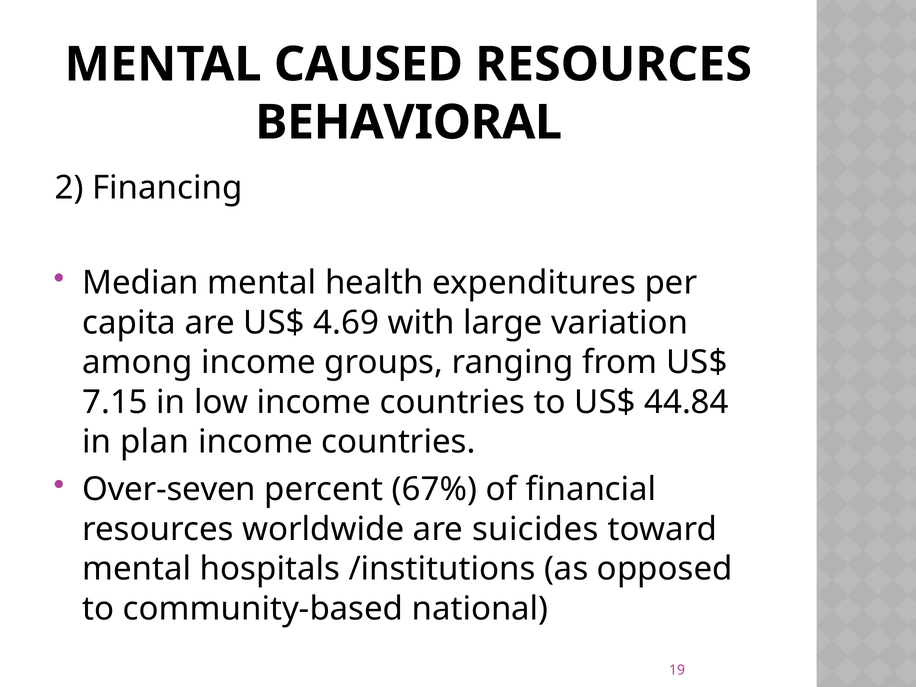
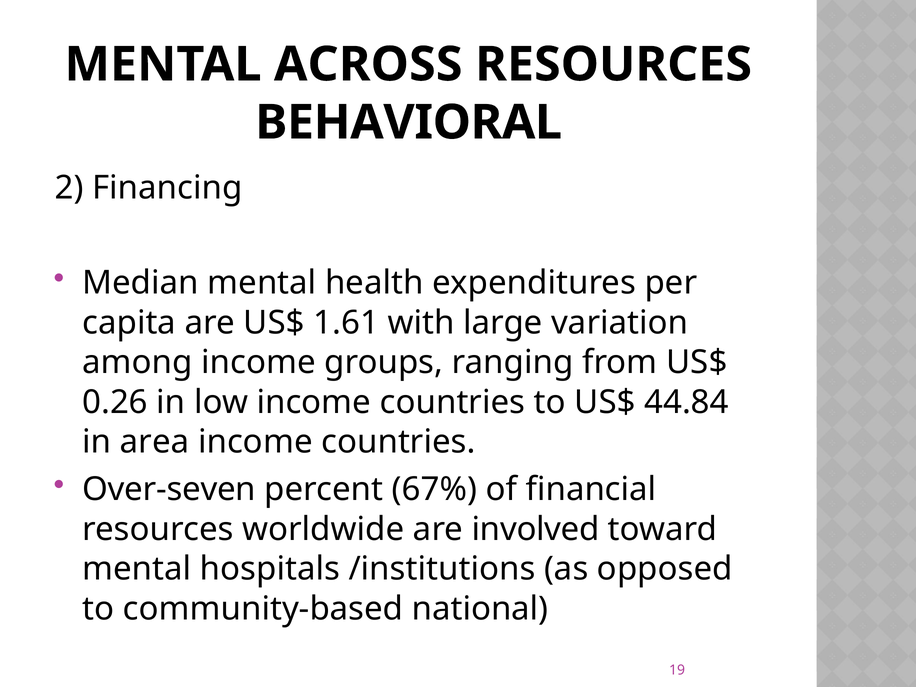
CAUSED: CAUSED -> ACROSS
4.69: 4.69 -> 1.61
7.15: 7.15 -> 0.26
plan: plan -> area
suicides: suicides -> involved
